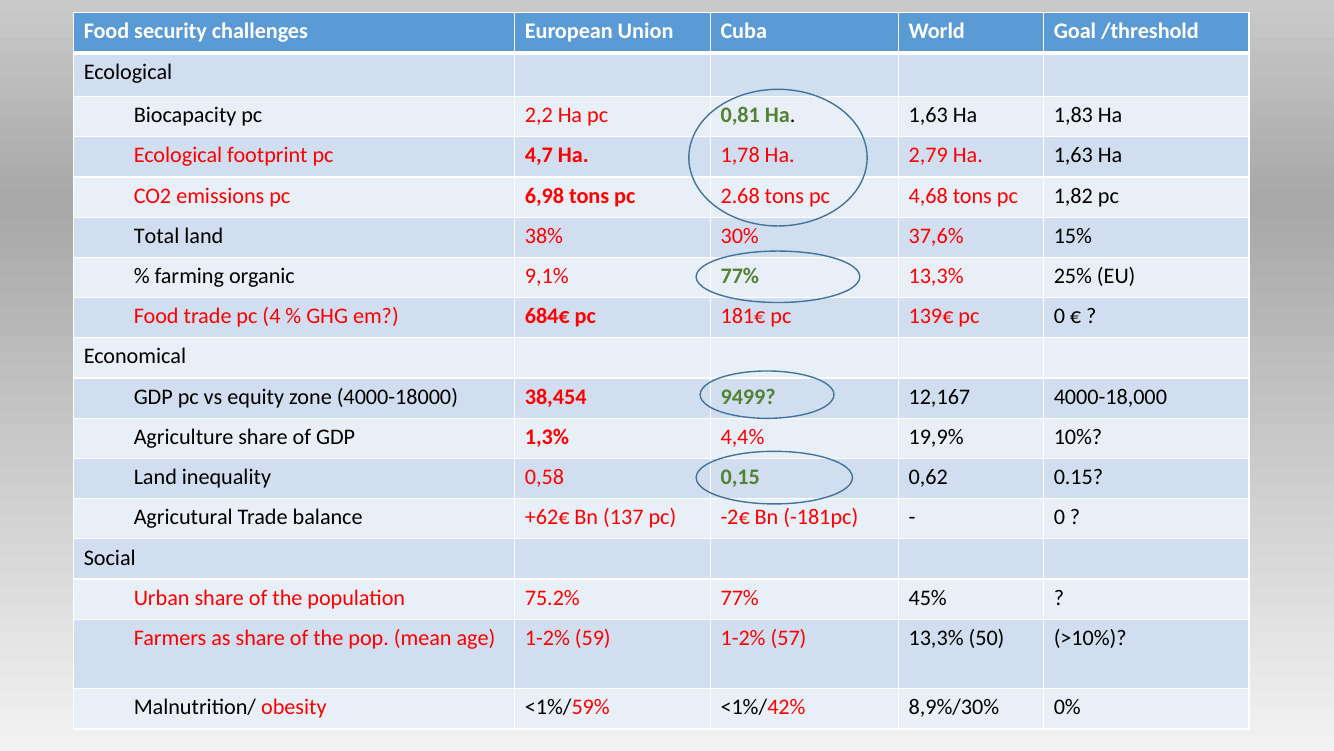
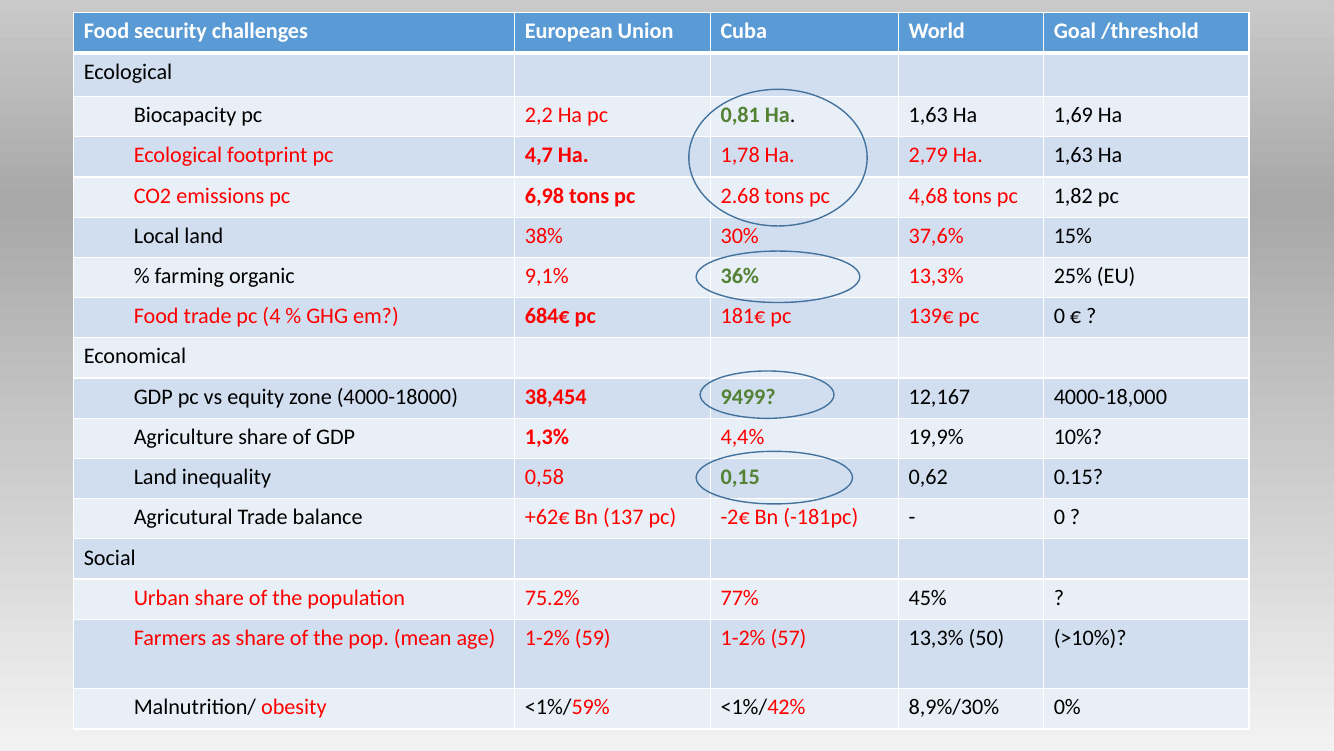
1,83: 1,83 -> 1,69
Total: Total -> Local
9,1% 77%: 77% -> 36%
